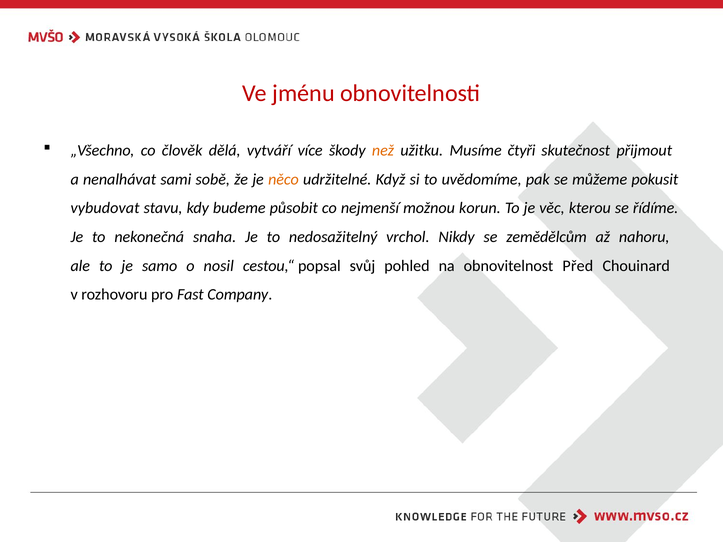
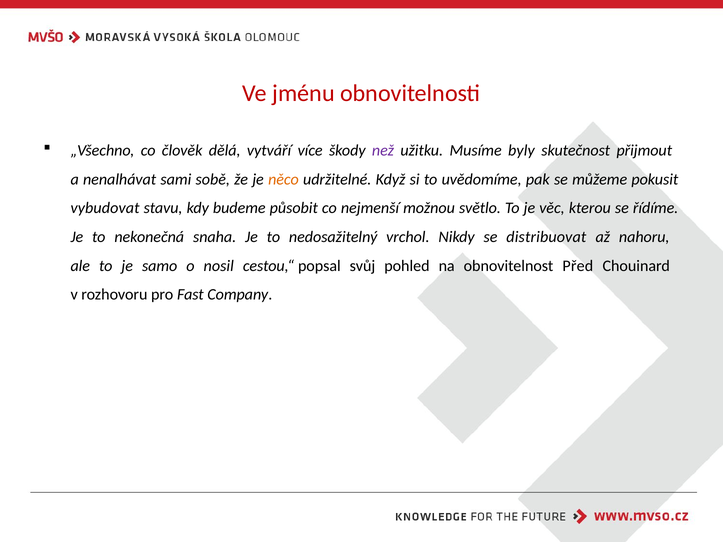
než colour: orange -> purple
čtyři: čtyři -> byly
korun: korun -> světlo
zemědělcům: zemědělcům -> distribuovat
